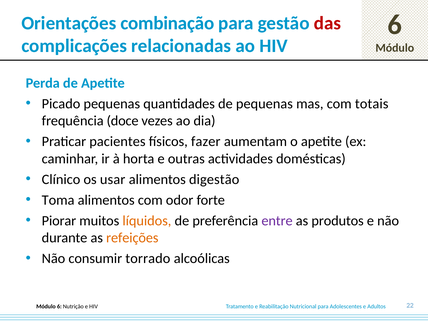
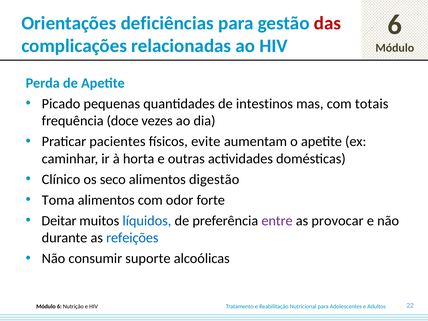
combinação: combinação -> deficiências
de pequenas: pequenas -> intestinos
fazer: fazer -> evite
usar: usar -> seco
Piorar: Piorar -> Deitar
líquidos colour: orange -> blue
produtos: produtos -> provocar
refeições colour: orange -> blue
torrado: torrado -> suporte
